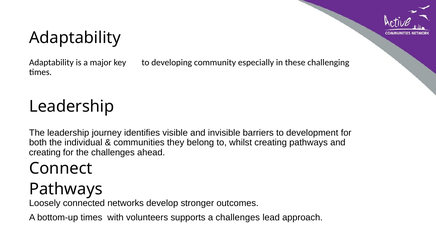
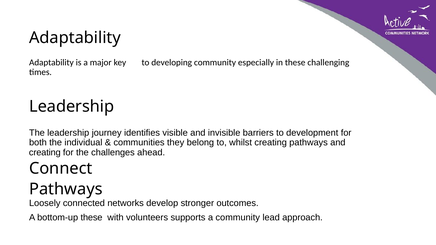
bottom-up times: times -> these
a challenges: challenges -> community
